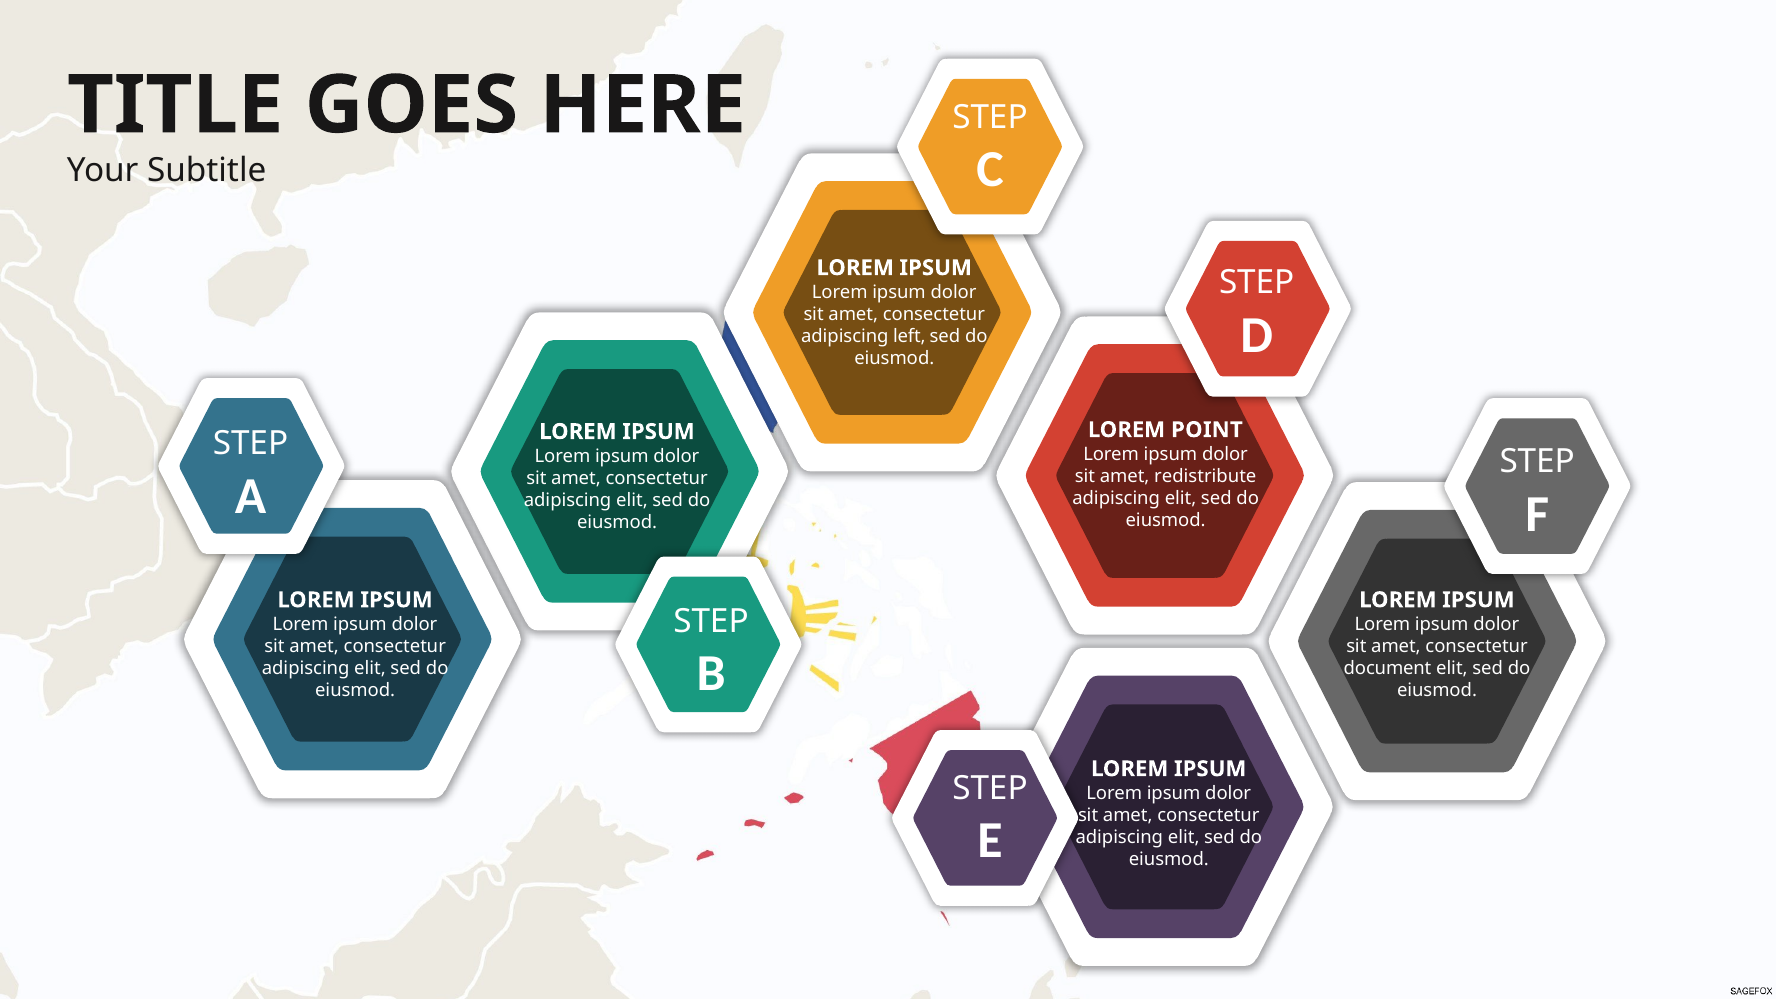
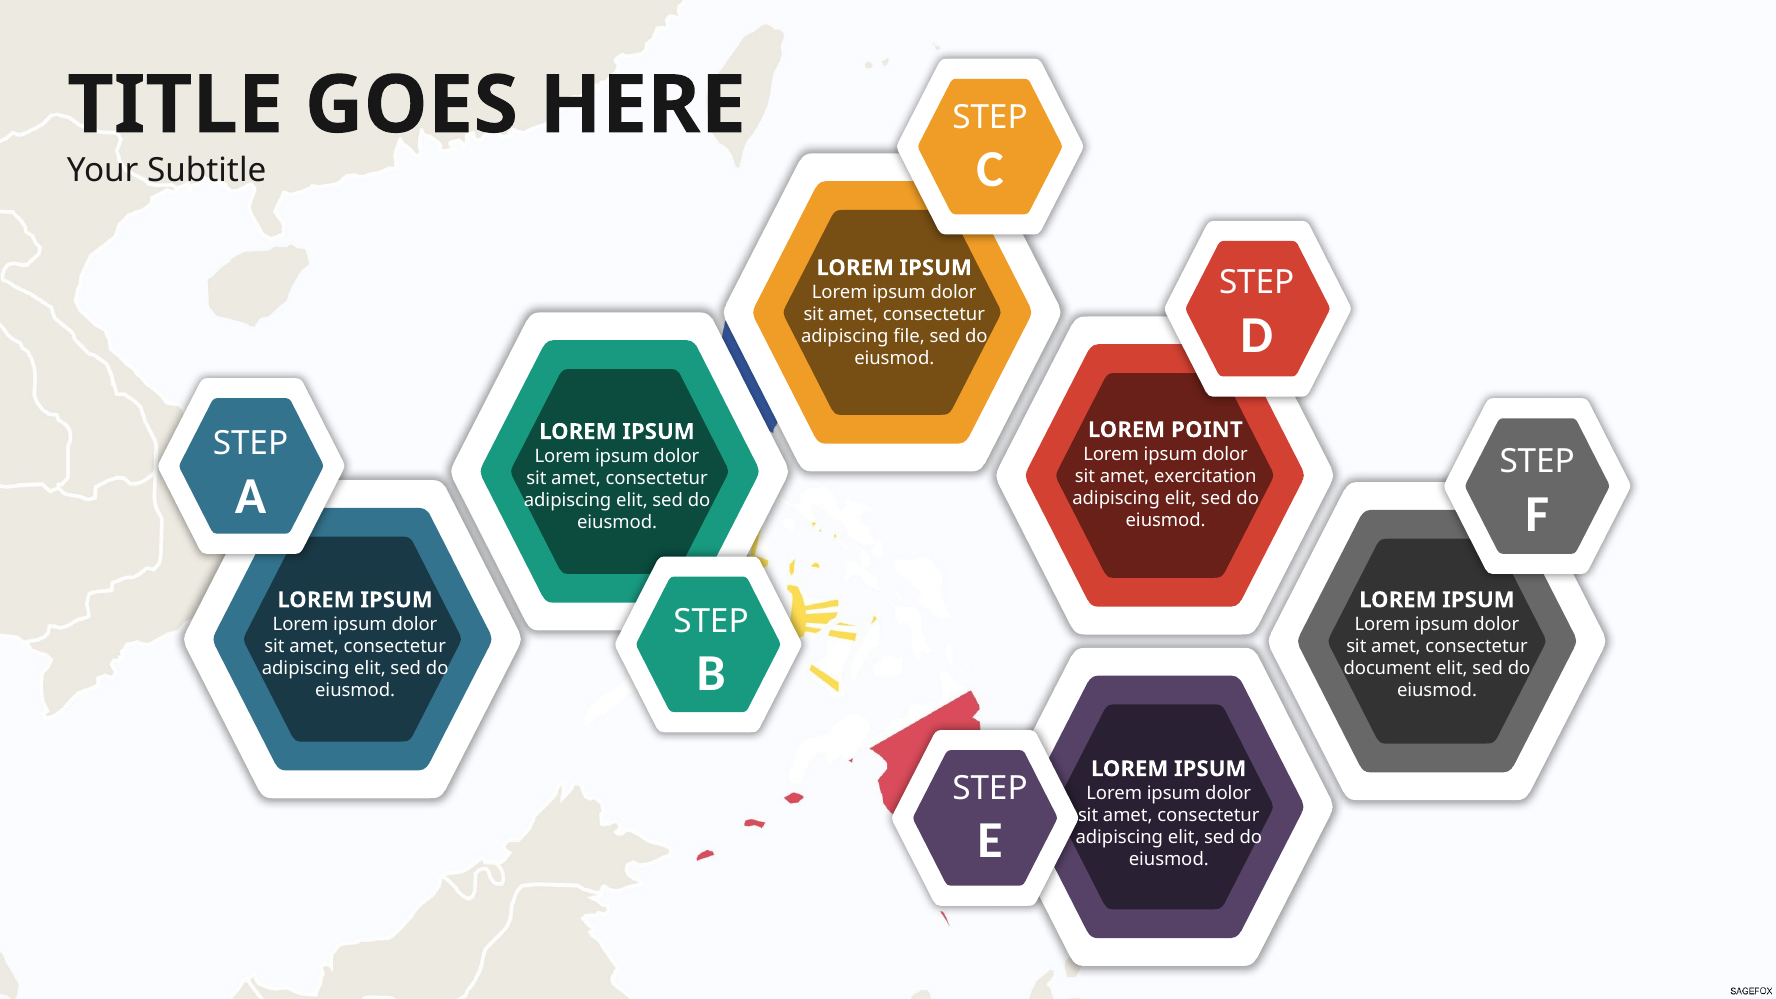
left: left -> file
redistribute: redistribute -> exercitation
